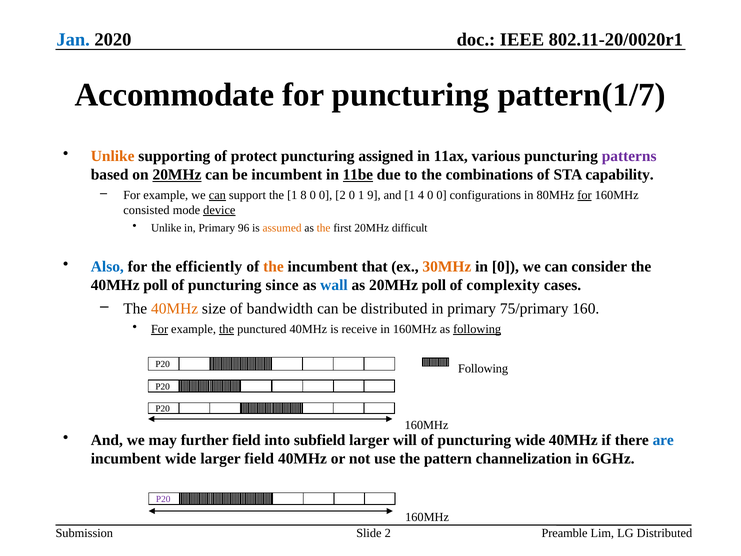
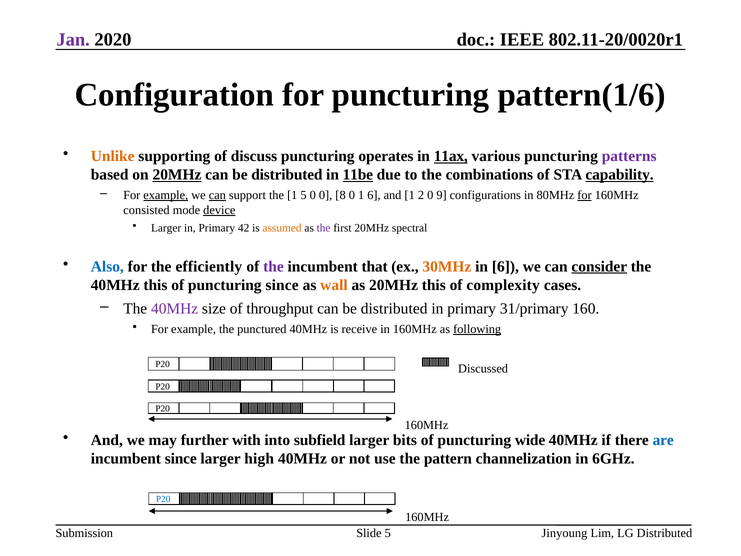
Jan colour: blue -> purple
Accommodate: Accommodate -> Configuration
pattern(1/7: pattern(1/7 -> pattern(1/6
protect: protect -> discuss
assigned: assigned -> operates
11ax underline: none -> present
incumbent at (287, 175): incumbent -> distributed
capability underline: none -> present
example at (166, 195) underline: none -> present
1 8: 8 -> 5
0 2: 2 -> 8
1 9: 9 -> 6
4: 4 -> 2
0 at (442, 195): 0 -> 9
Unlike at (166, 228): Unlike -> Larger
96: 96 -> 42
the at (324, 228) colour: orange -> purple
difficult: difficult -> spectral
the at (273, 266) colour: orange -> purple
in 0: 0 -> 6
consider underline: none -> present
40MHz poll: poll -> this
wall colour: blue -> orange
20MHz poll: poll -> this
40MHz at (175, 308) colour: orange -> purple
bandwidth: bandwidth -> throughput
75/primary: 75/primary -> 31/primary
For at (160, 329) underline: present -> none
the at (227, 329) underline: present -> none
Following at (483, 369): Following -> Discussed
further field: field -> with
will: will -> bits
incumbent wide: wide -> since
larger field: field -> high
P20 at (163, 499) colour: purple -> blue
Slide 2: 2 -> 5
Preamble: Preamble -> Jinyoung
